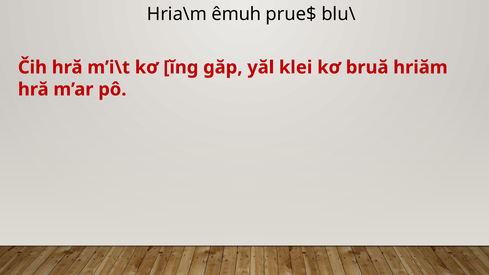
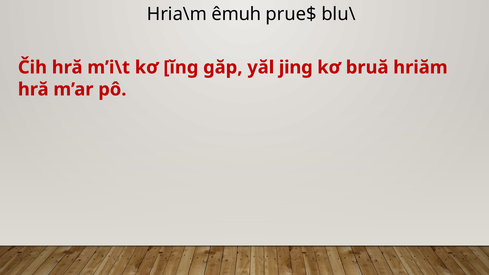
klei: klei -> jing
